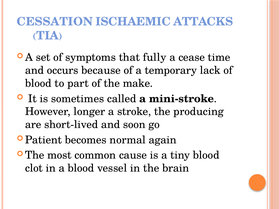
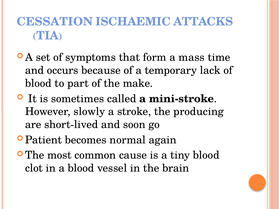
fully: fully -> form
cease: cease -> mass
longer: longer -> slowly
